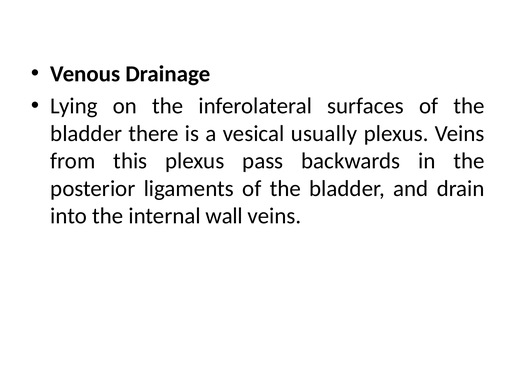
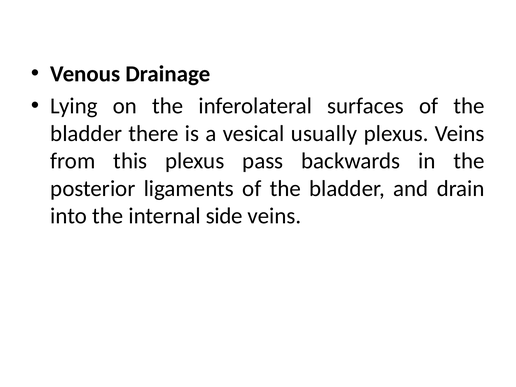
wall: wall -> side
